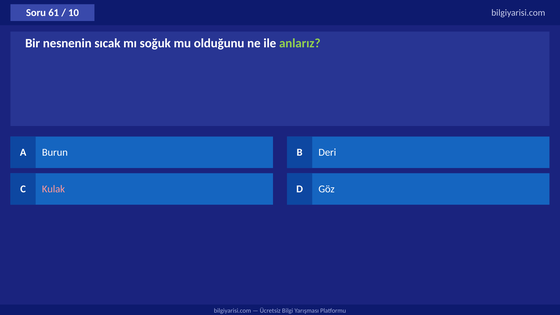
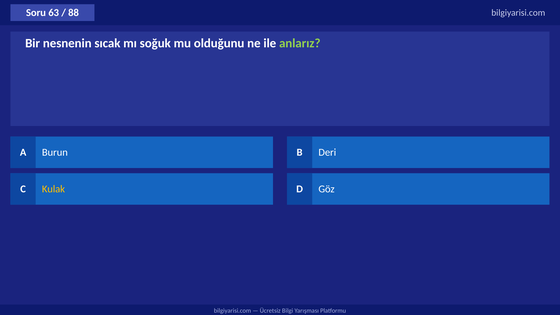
61: 61 -> 63
10: 10 -> 88
Kulak colour: pink -> yellow
